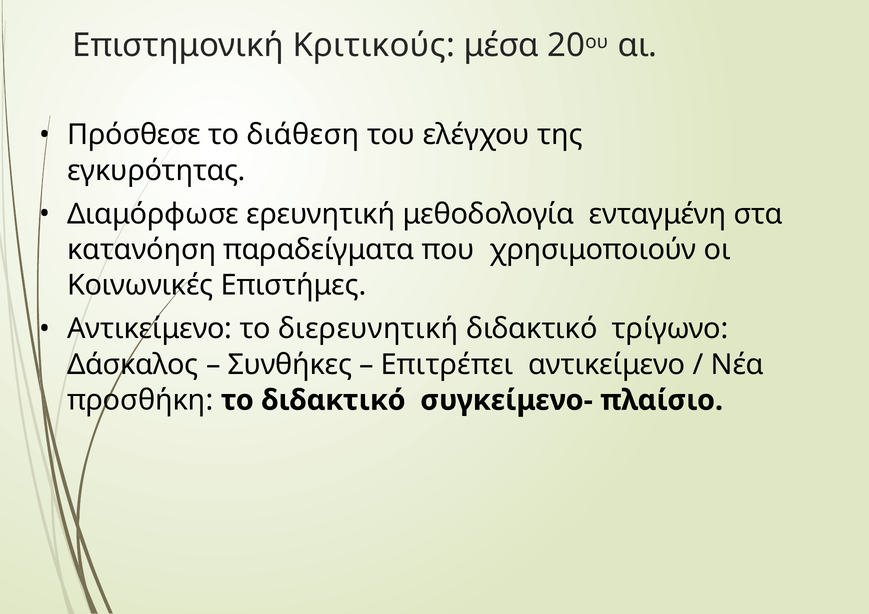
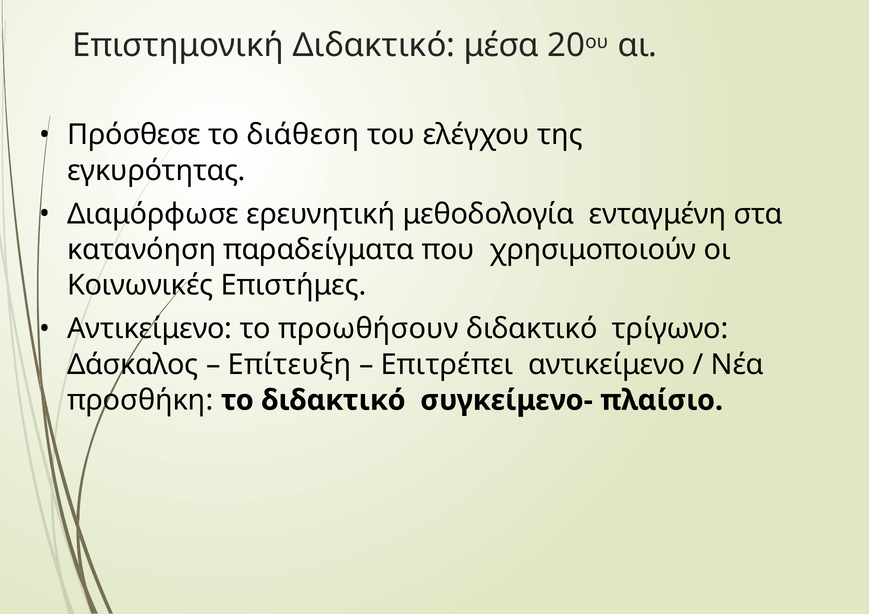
Επιστημονική Κριτικούς: Κριτικούς -> Διδακτικό
διερευνητική: διερευνητική -> προωθήσουν
Συνθήκες: Συνθήκες -> Επίτευξη
